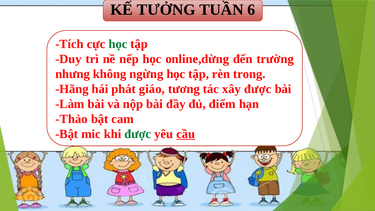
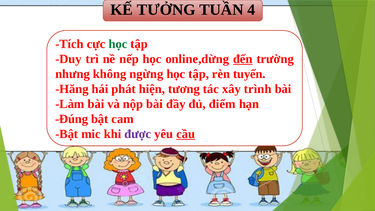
6: 6 -> 4
đến underline: none -> present
trong: trong -> tuyến
giáo: giáo -> hiện
xây được: được -> trình
Thảo: Thảo -> Đúng
được at (138, 134) colour: green -> purple
